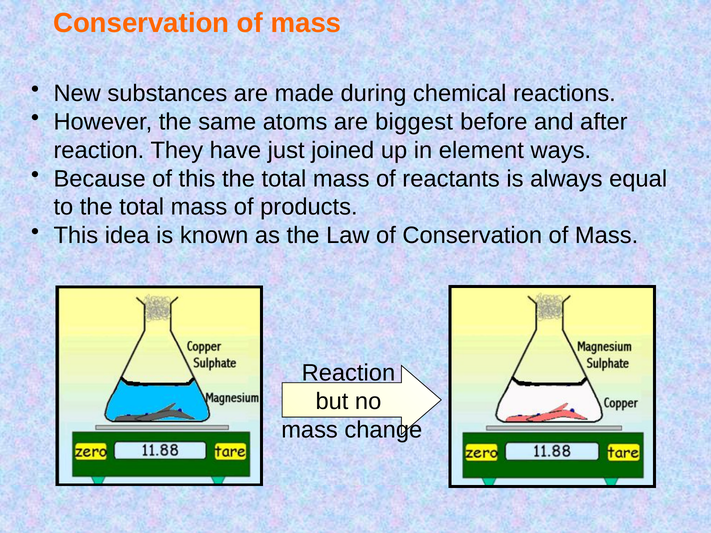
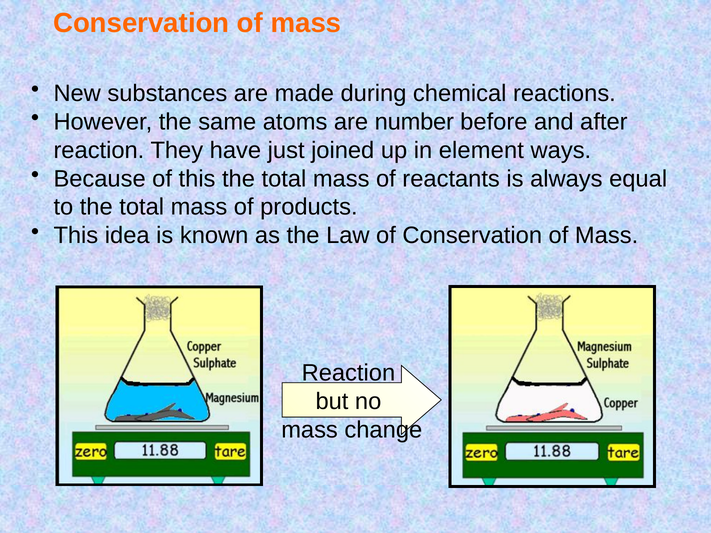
biggest: biggest -> number
